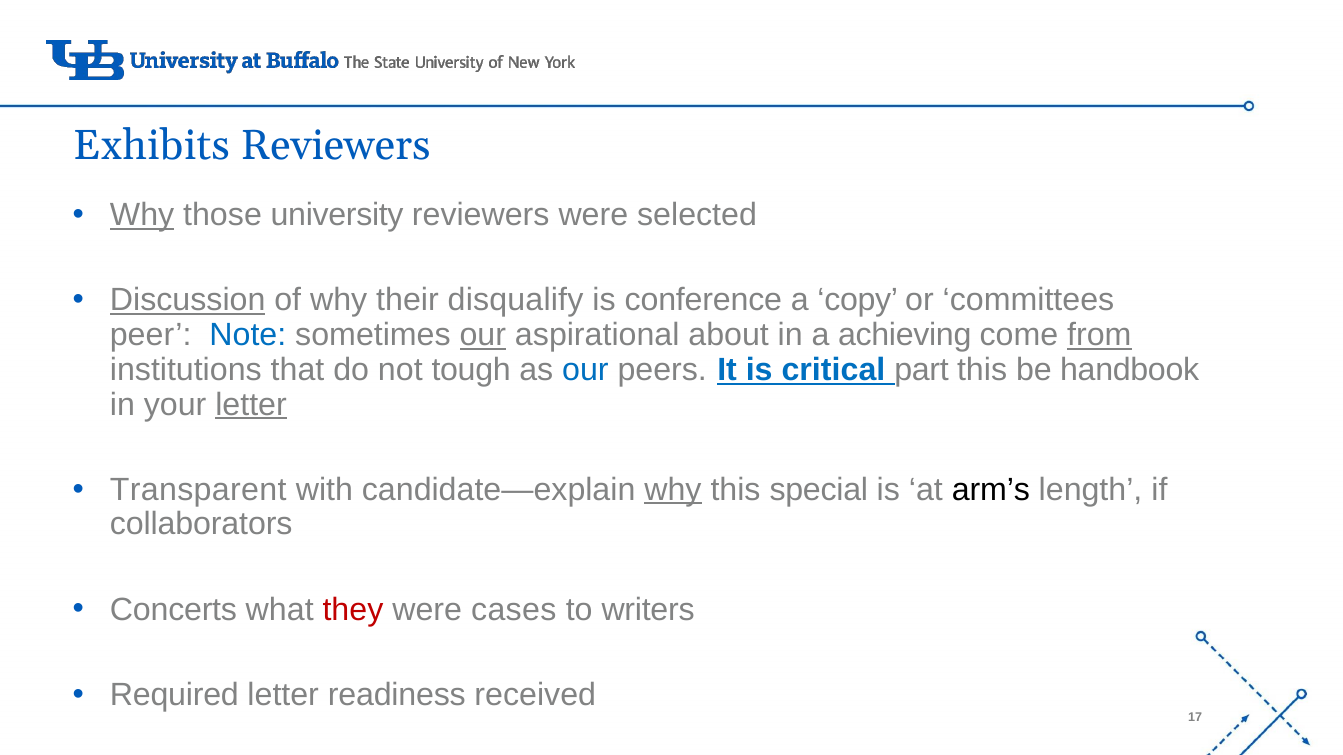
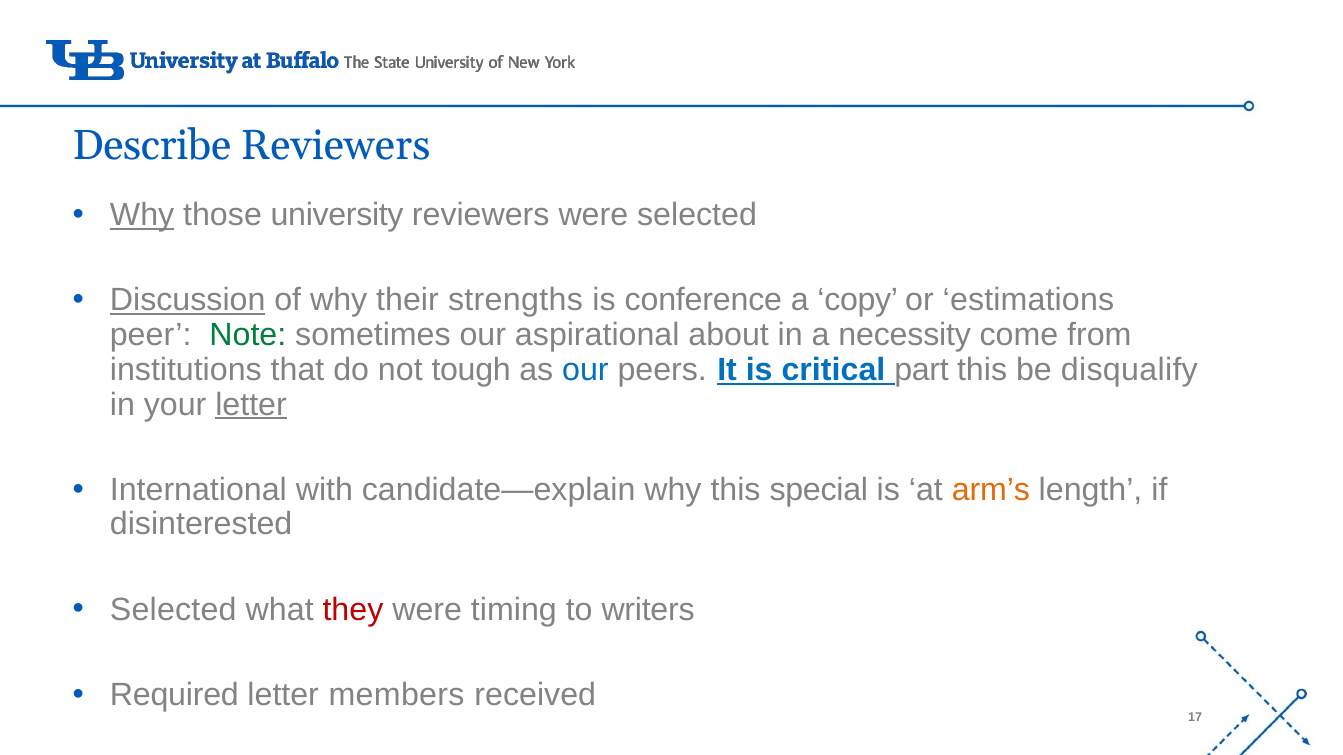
Exhibits: Exhibits -> Describe
disqualify: disqualify -> strengths
committees: committees -> estimations
Note colour: blue -> green
our at (483, 335) underline: present -> none
achieving: achieving -> necessity
from underline: present -> none
handbook: handbook -> disqualify
Transparent: Transparent -> International
why at (673, 490) underline: present -> none
arm’s colour: black -> orange
collaborators: collaborators -> disinterested
Concerts at (173, 610): Concerts -> Selected
cases: cases -> timing
readiness: readiness -> members
